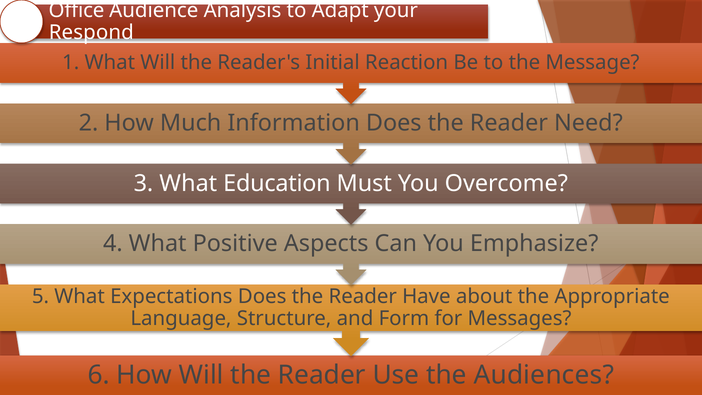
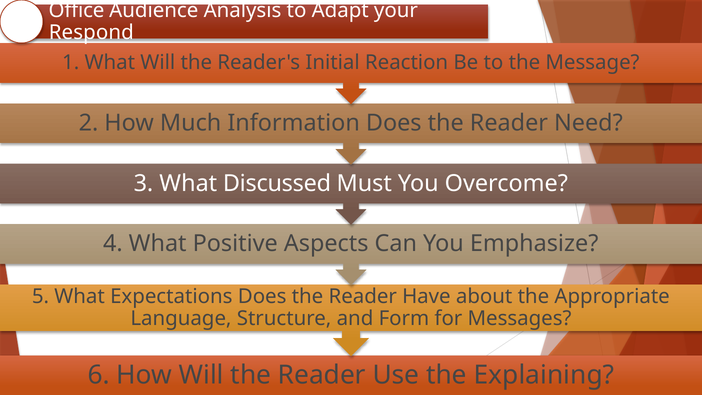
Education: Education -> Discussed
Audiences: Audiences -> Explaining
